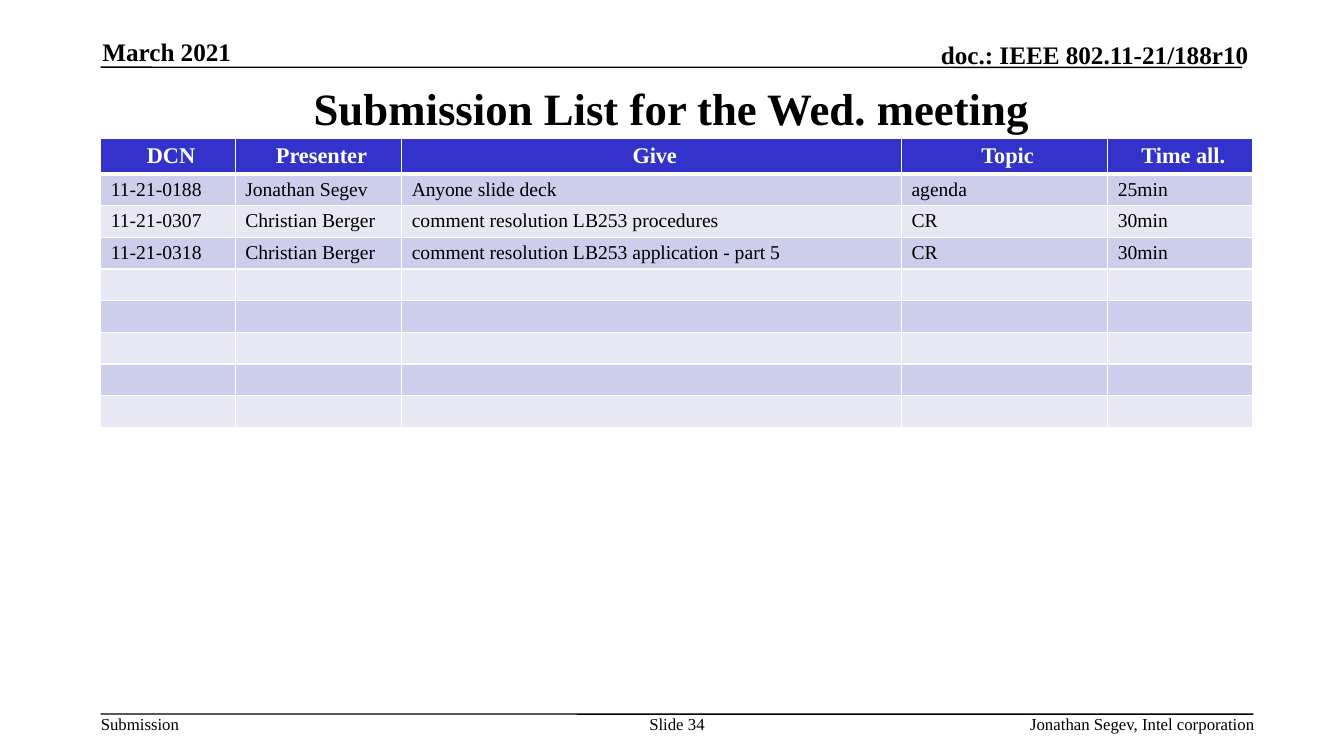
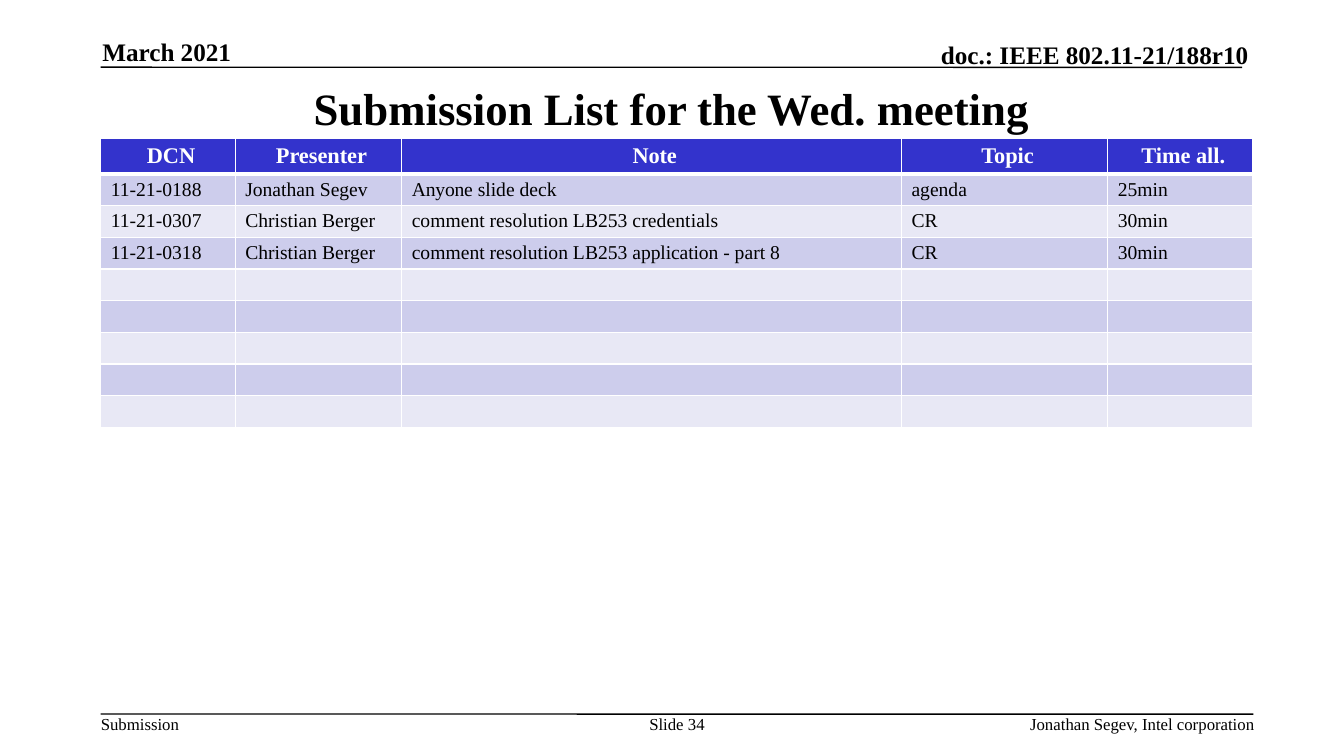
Give: Give -> Note
procedures: procedures -> credentials
5: 5 -> 8
